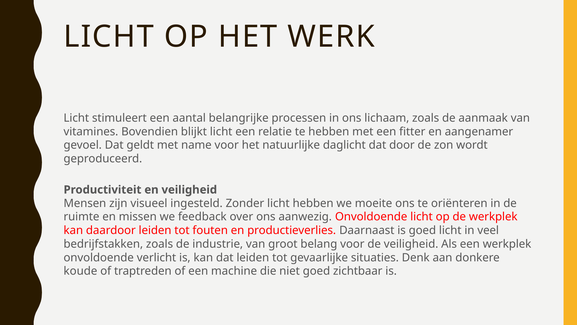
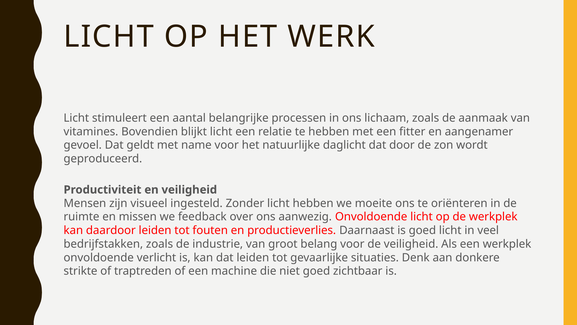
koude: koude -> strikte
